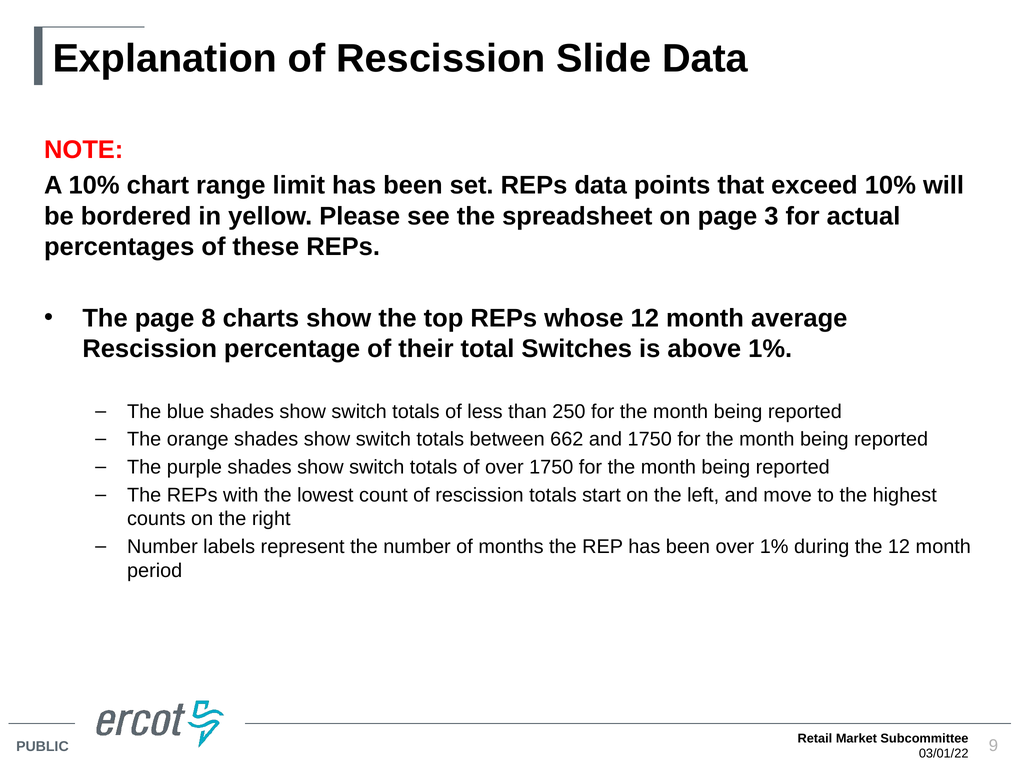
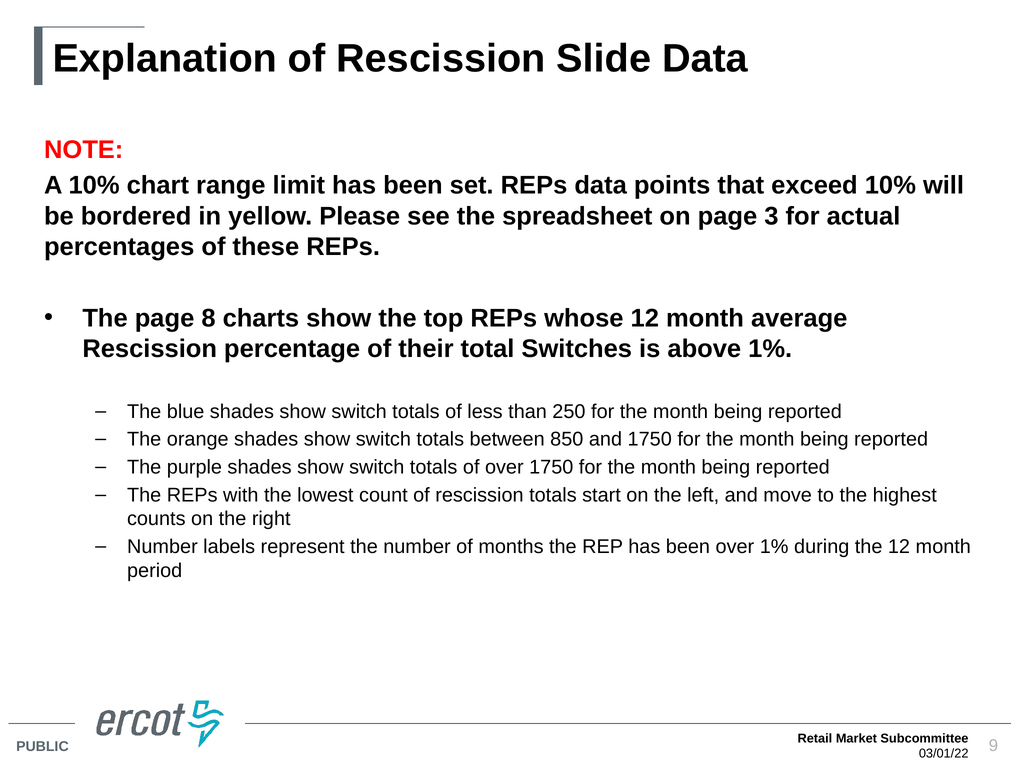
662: 662 -> 850
